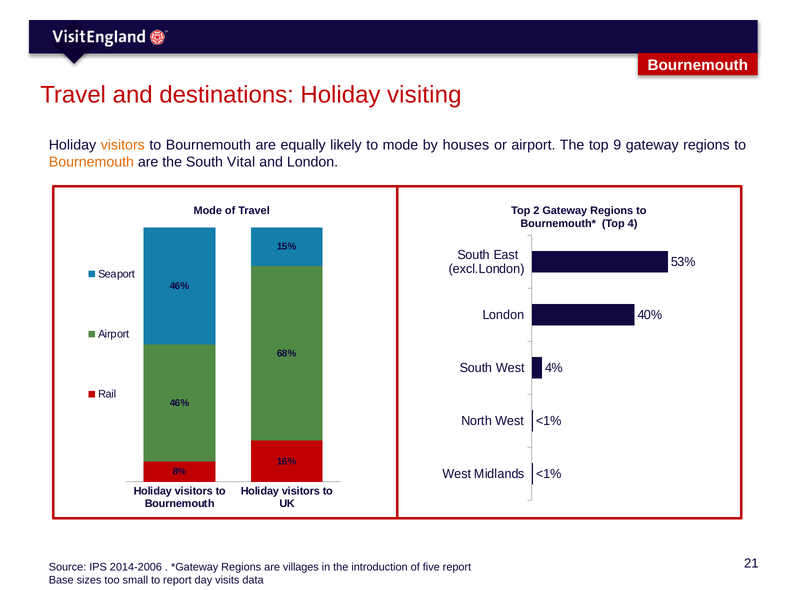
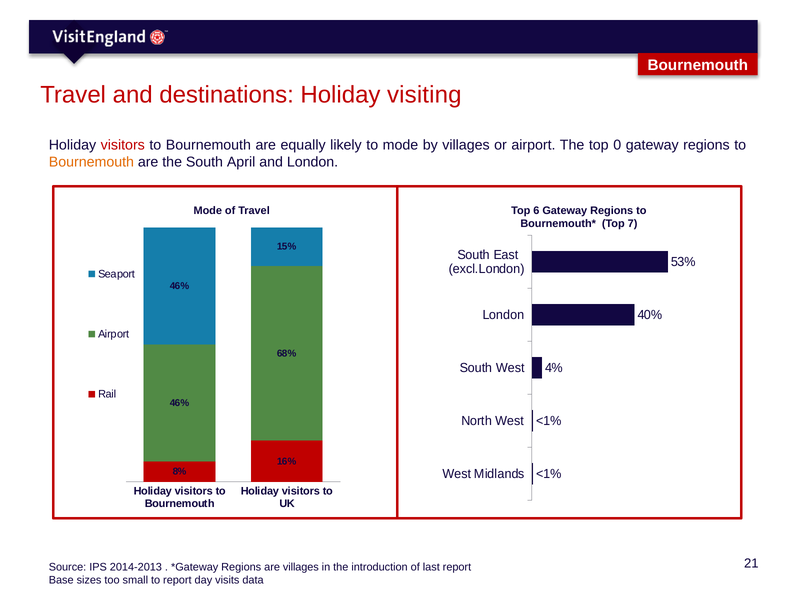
visitors at (123, 145) colour: orange -> red
by houses: houses -> villages
9: 9 -> 0
Vital: Vital -> April
2: 2 -> 6
4: 4 -> 7
2014-2006: 2014-2006 -> 2014-2013
five: five -> last
